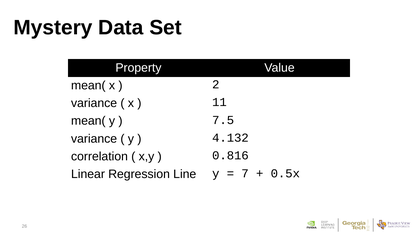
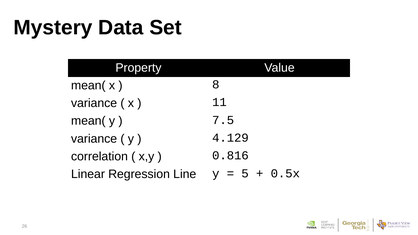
2: 2 -> 8
4.132: 4.132 -> 4.129
7: 7 -> 5
